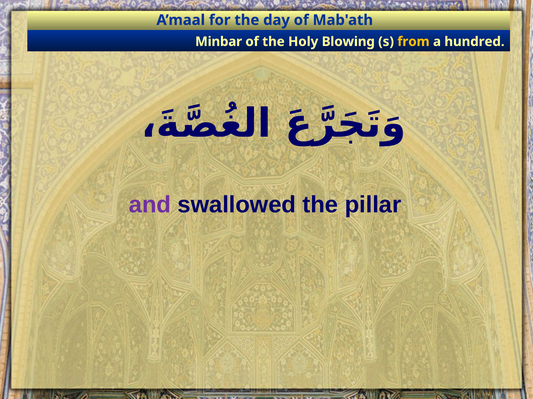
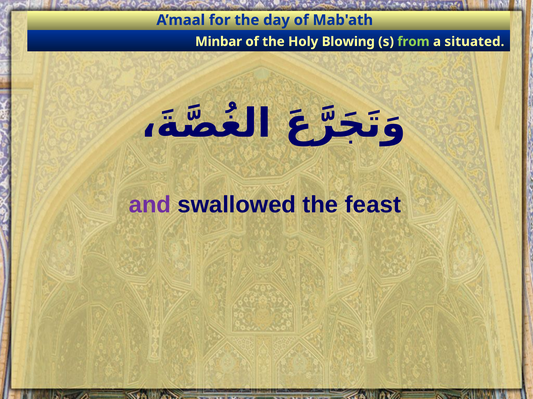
from colour: yellow -> light green
hundred: hundred -> situated
pillar: pillar -> feast
